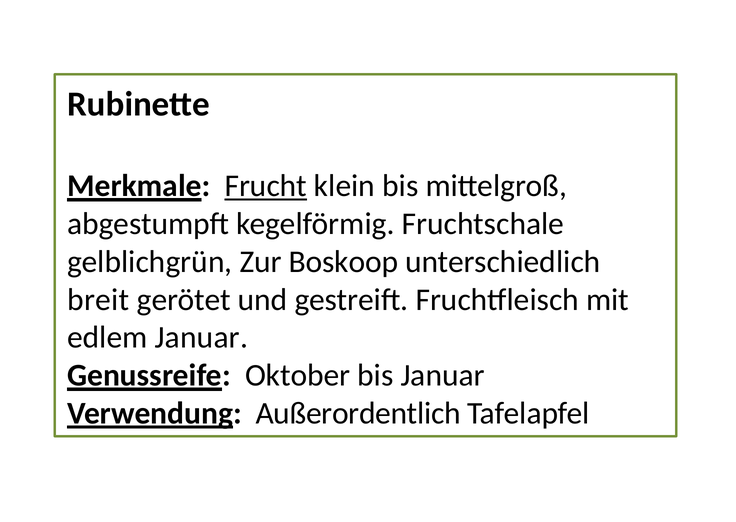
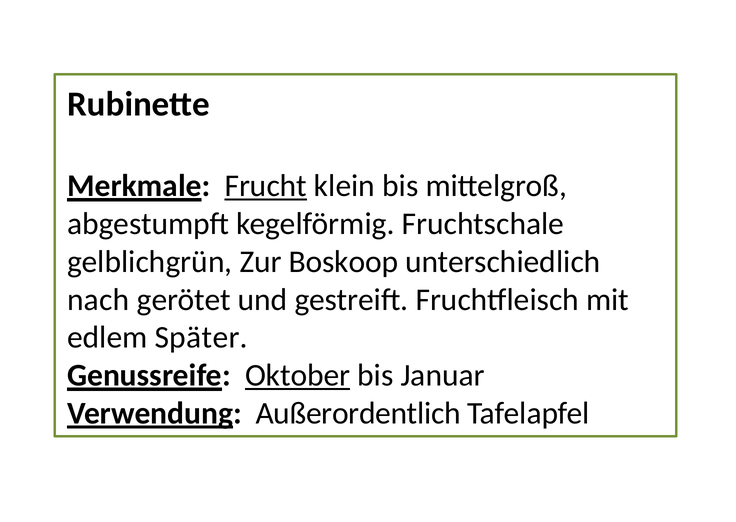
breit: breit -> nach
edlem Januar: Januar -> Später
Oktober underline: none -> present
